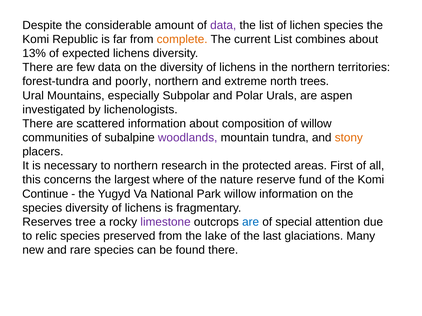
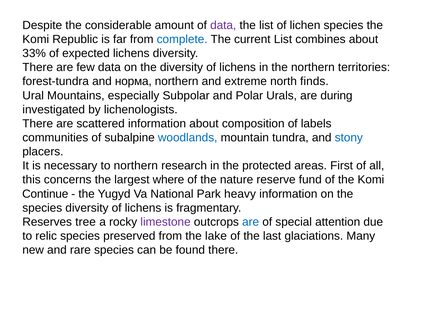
complete colour: orange -> blue
13%: 13% -> 33%
poorly: poorly -> норма
trees: trees -> finds
aspen: aspen -> during
of willow: willow -> labels
woodlands colour: purple -> blue
stony colour: orange -> blue
Park willow: willow -> heavy
